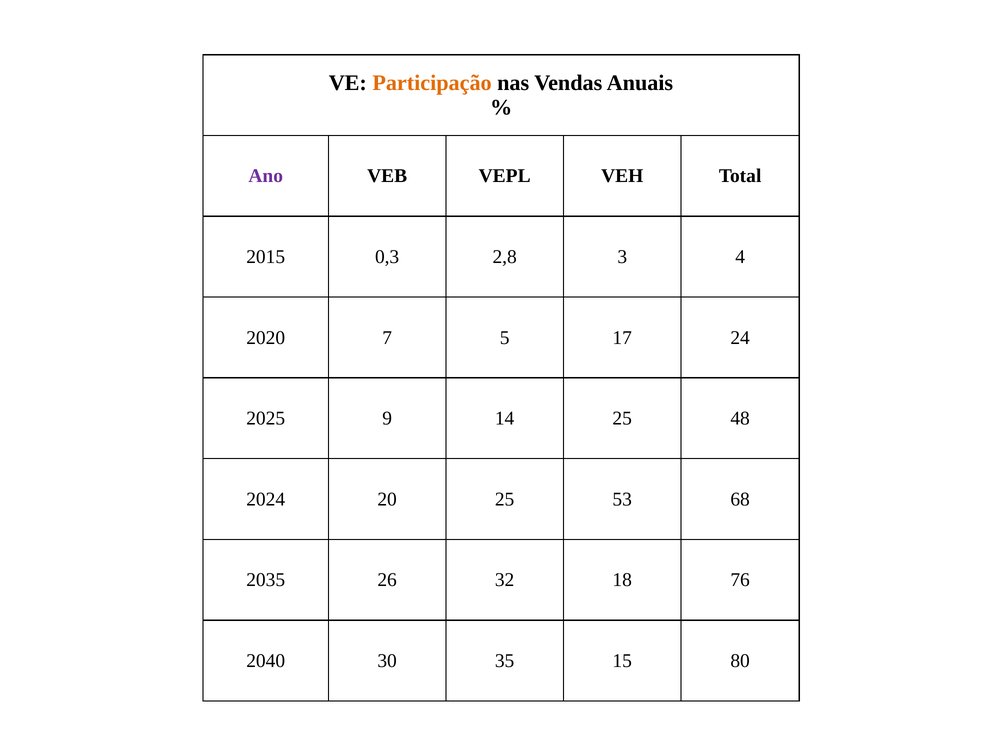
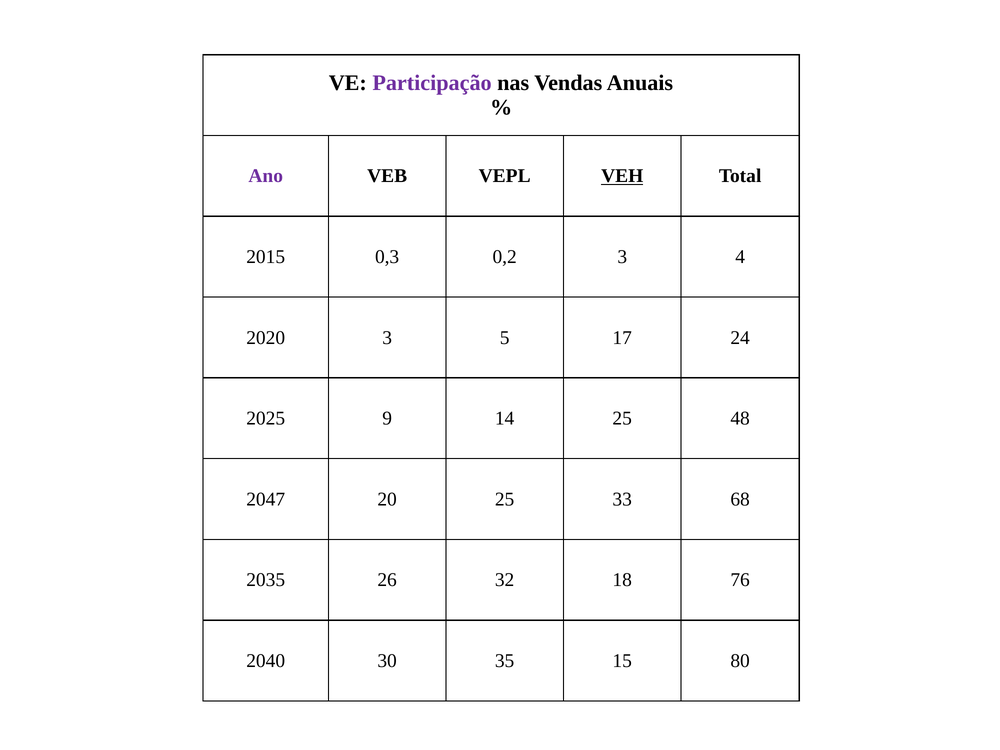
Participação colour: orange -> purple
VEH underline: none -> present
2,8: 2,8 -> 0,2
2020 7: 7 -> 3
2024: 2024 -> 2047
53: 53 -> 33
